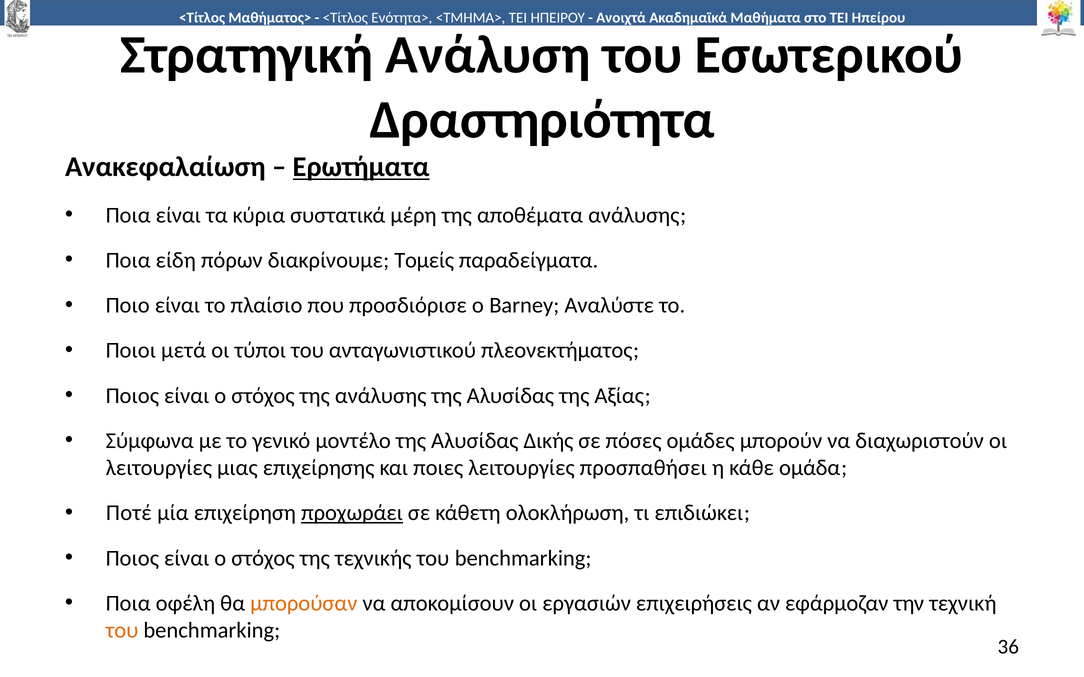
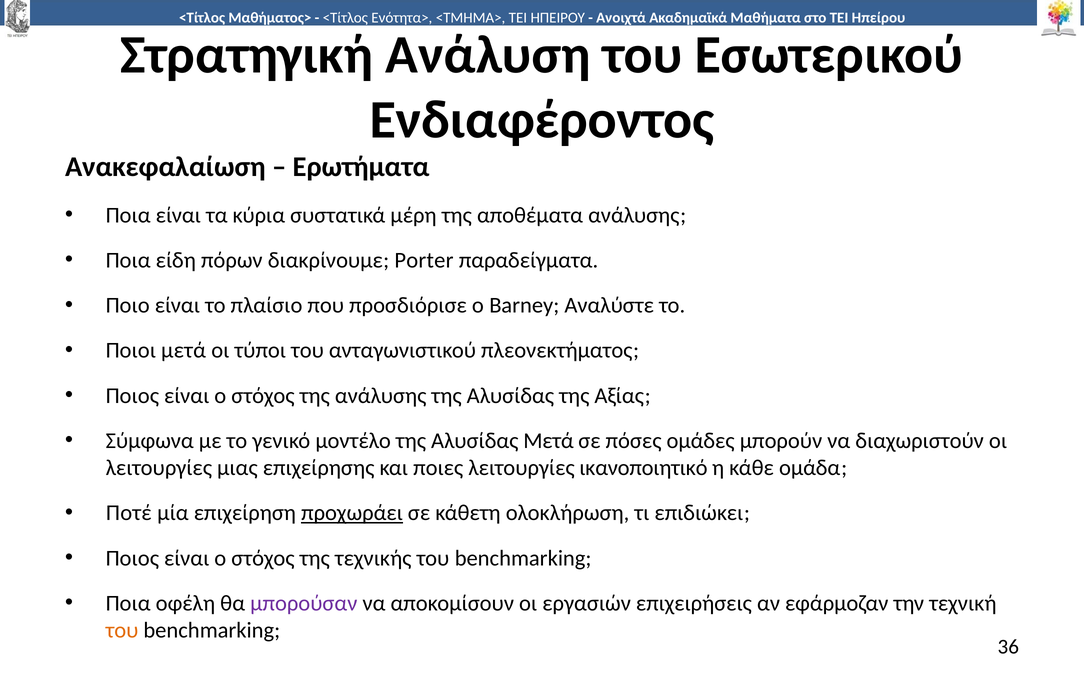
Δραστηριότητα: Δραστηριότητα -> Ενδιαφέροντος
Ερωτήματα underline: present -> none
Τομείς: Τομείς -> Porter
Αλυσίδας Δικής: Δικής -> Μετά
προσπαθήσει: προσπαθήσει -> ικανοποιητικό
μπορούσαν colour: orange -> purple
